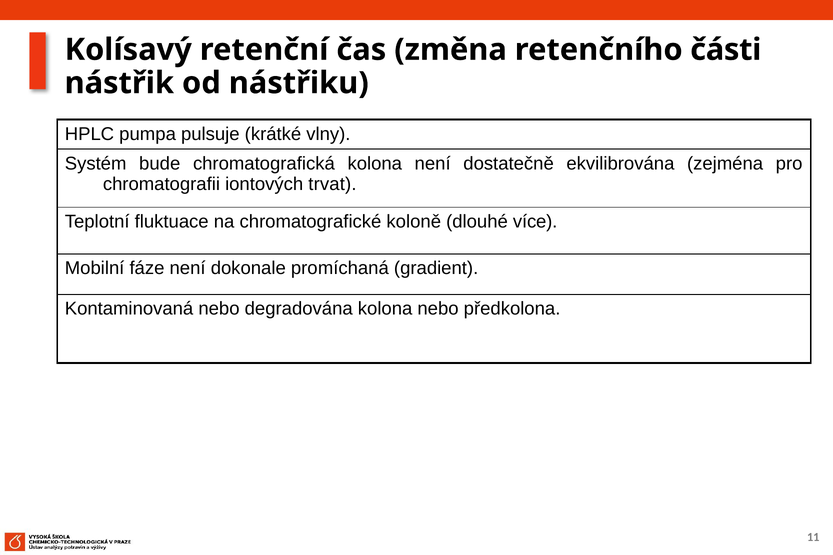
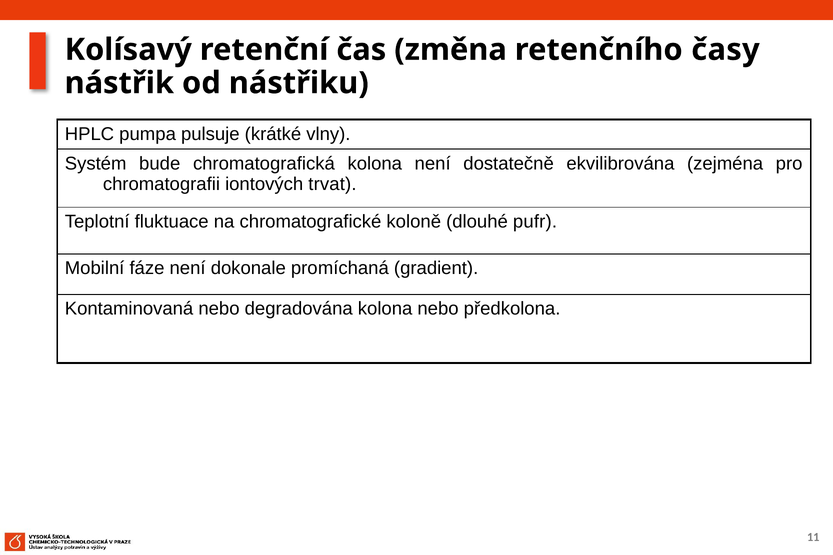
části: části -> časy
více: více -> pufr
